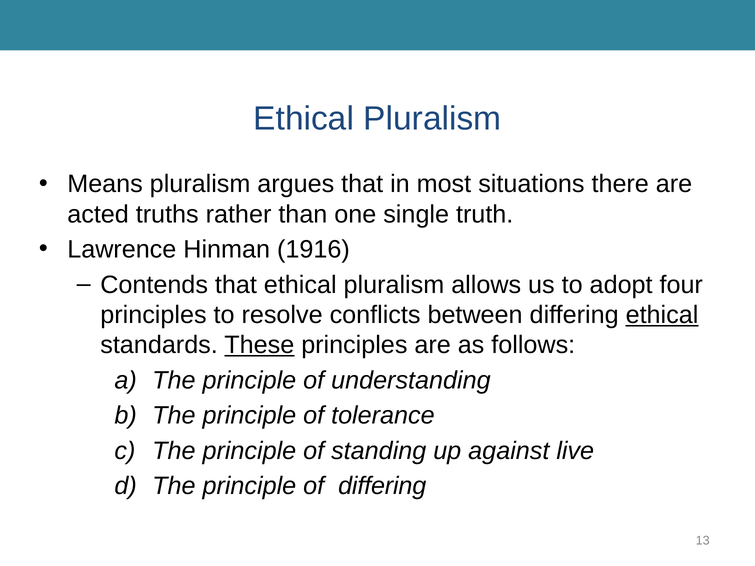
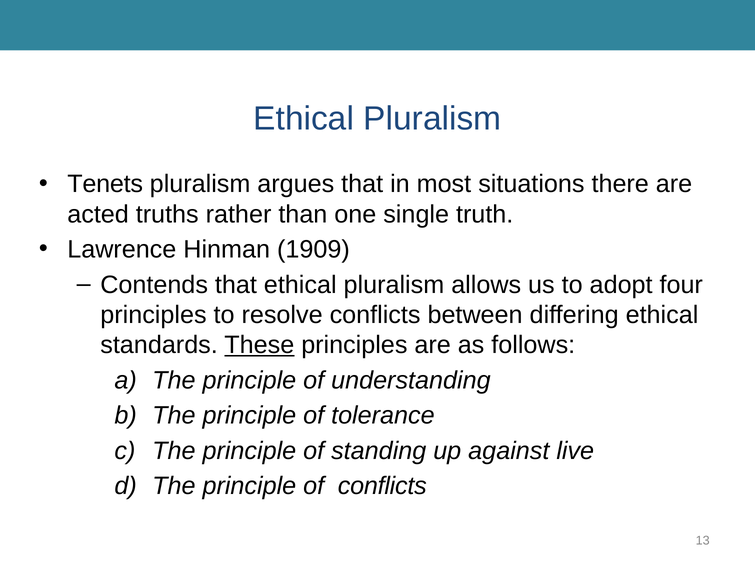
Means: Means -> Tenets
1916: 1916 -> 1909
ethical at (662, 315) underline: present -> none
of differing: differing -> conflicts
